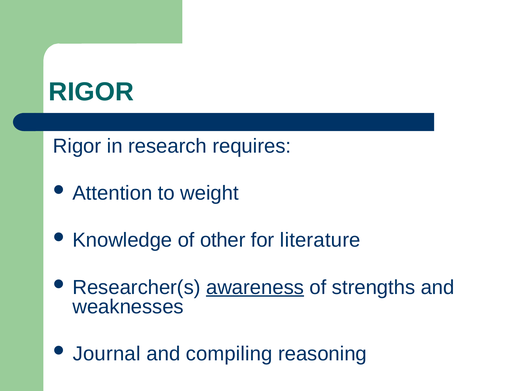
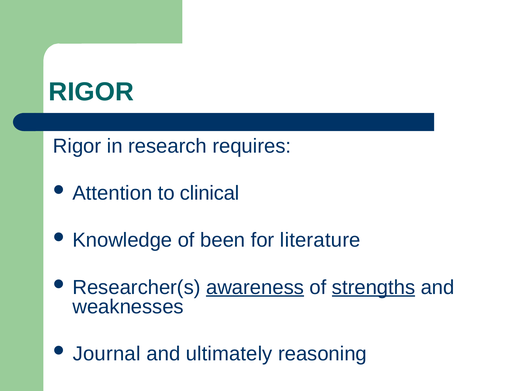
weight: weight -> clinical
other: other -> been
strengths underline: none -> present
compiling: compiling -> ultimately
